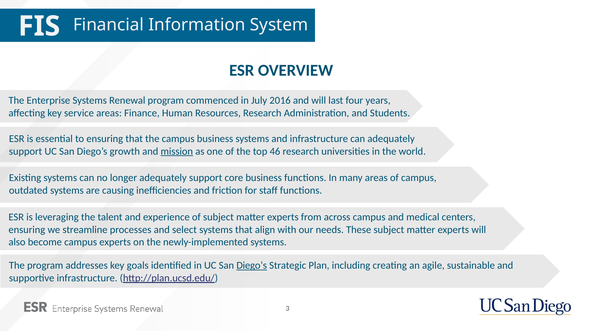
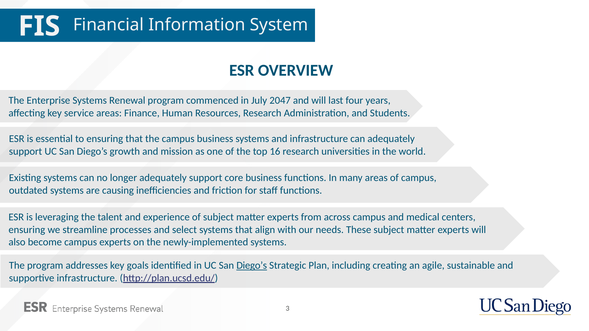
2016: 2016 -> 2047
mission underline: present -> none
46: 46 -> 16
